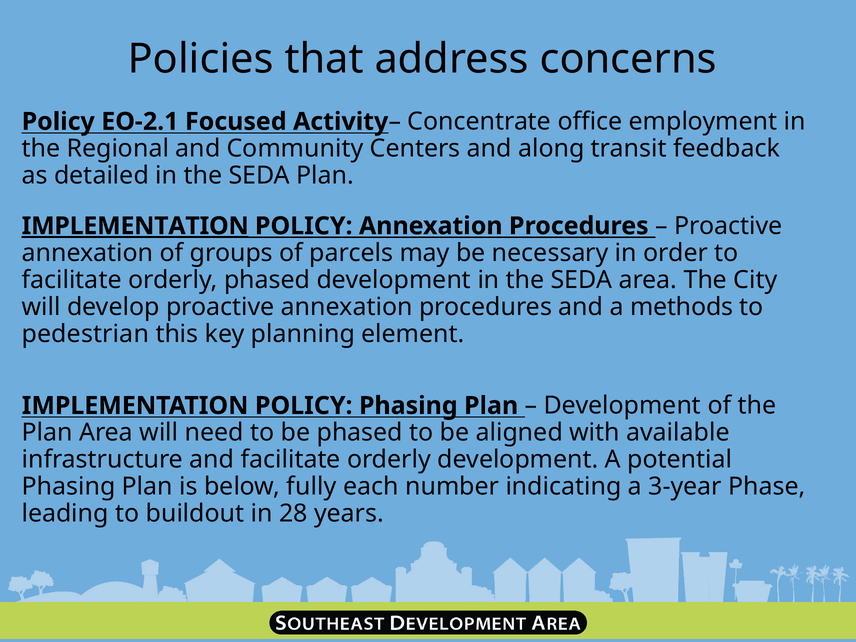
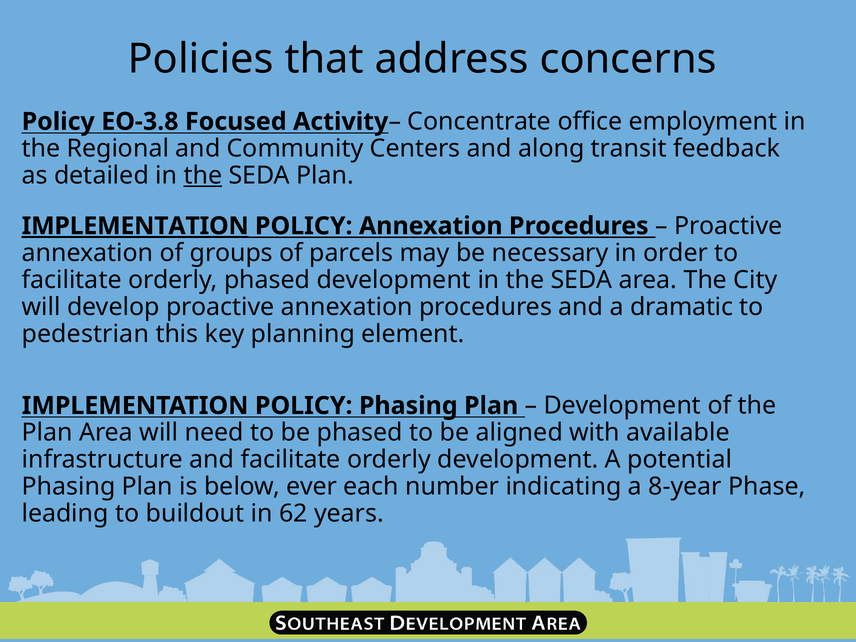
EO-2.1: EO-2.1 -> EO-3.8
the at (203, 175) underline: none -> present
methods: methods -> dramatic
fully: fully -> ever
3-year: 3-year -> 8-year
28: 28 -> 62
